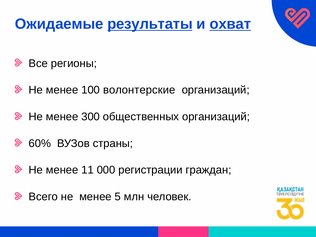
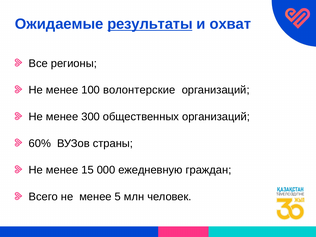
охват underline: present -> none
11: 11 -> 15
регистрации: регистрации -> ежедневную
